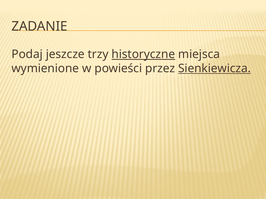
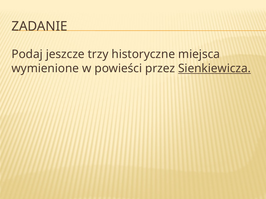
historyczne underline: present -> none
